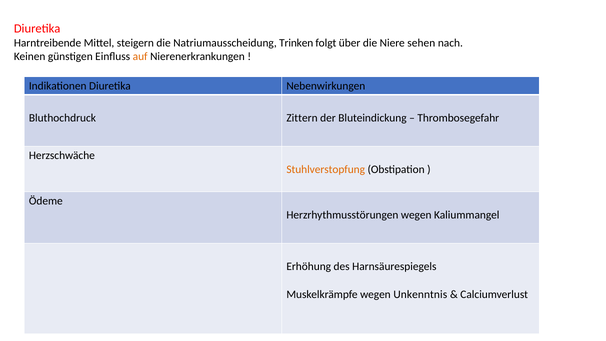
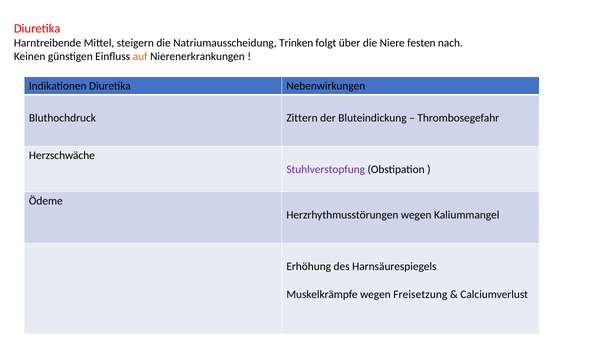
sehen: sehen -> festen
Stuhlverstopfung colour: orange -> purple
Unkenntnis: Unkenntnis -> Freisetzung
